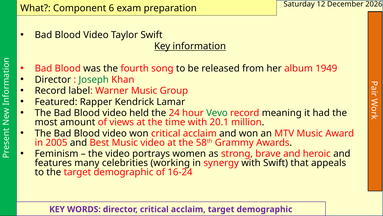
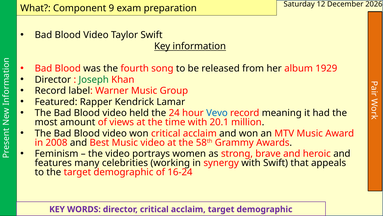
6: 6 -> 9
1949: 1949 -> 1929
Vevo colour: green -> blue
2005: 2005 -> 2008
